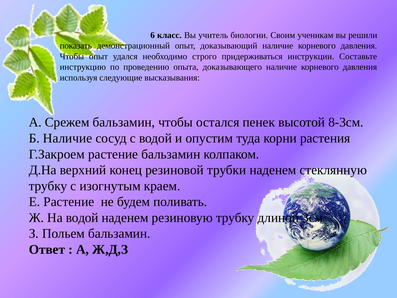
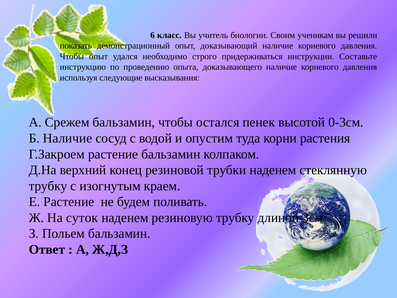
8-3см: 8-3см -> 0-3см
На водой: водой -> суток
